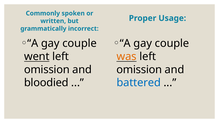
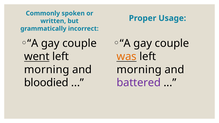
omission at (47, 70): omission -> morning
omission at (139, 70): omission -> morning
battered colour: blue -> purple
